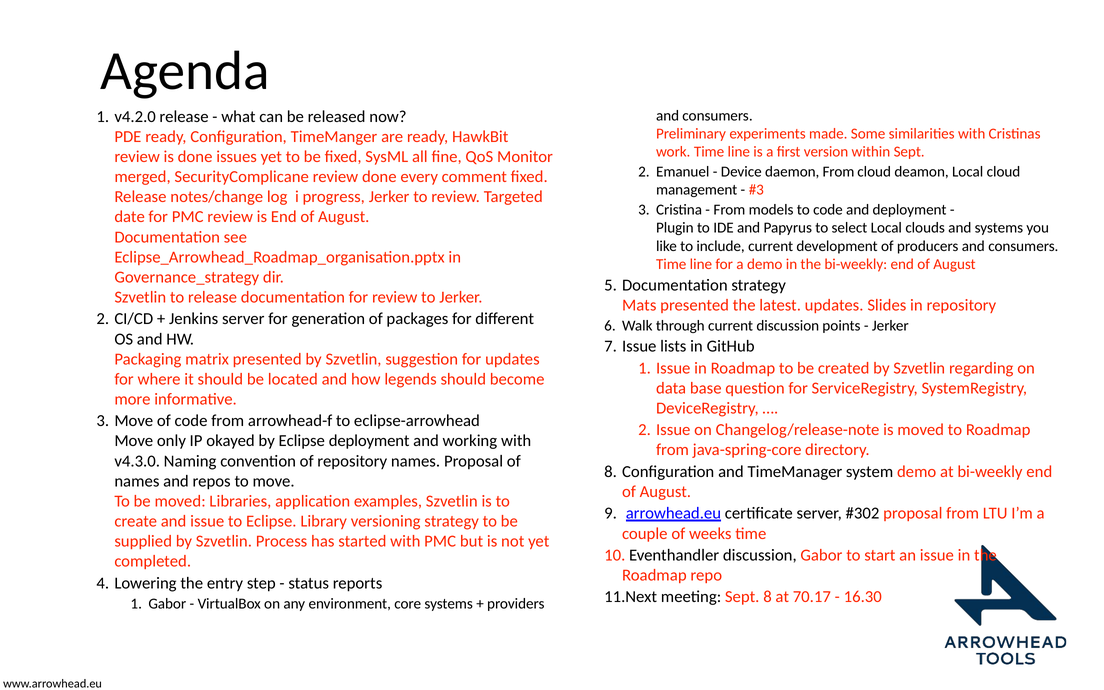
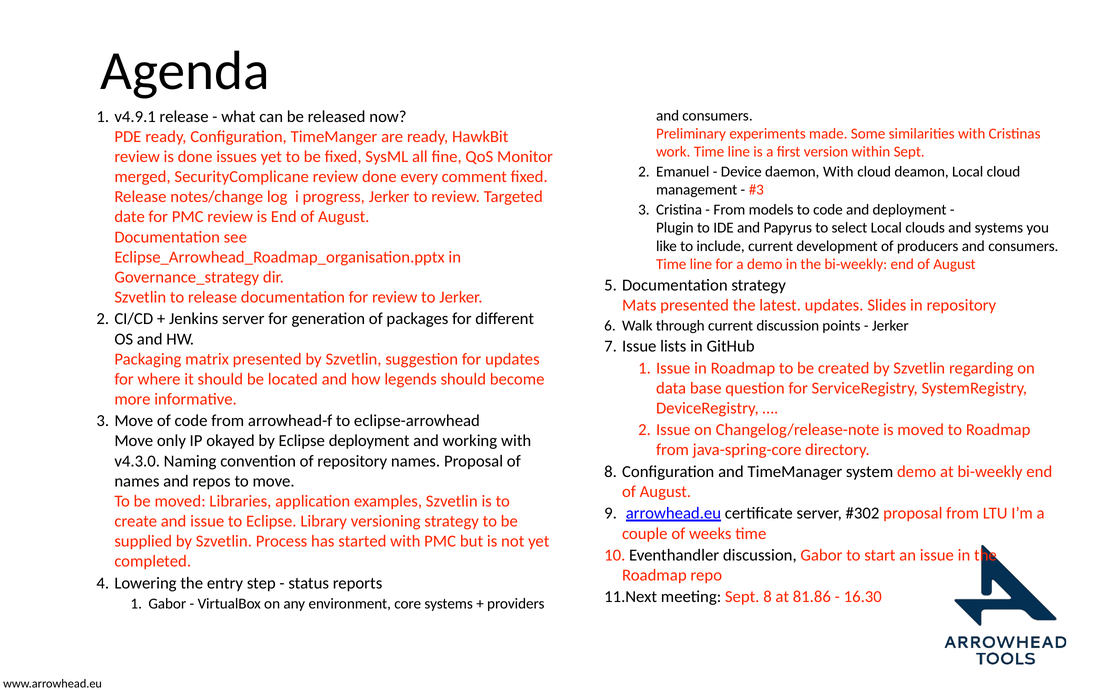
v4.2.0: v4.2.0 -> v4.9.1
daemon From: From -> With
70.17: 70.17 -> 81.86
